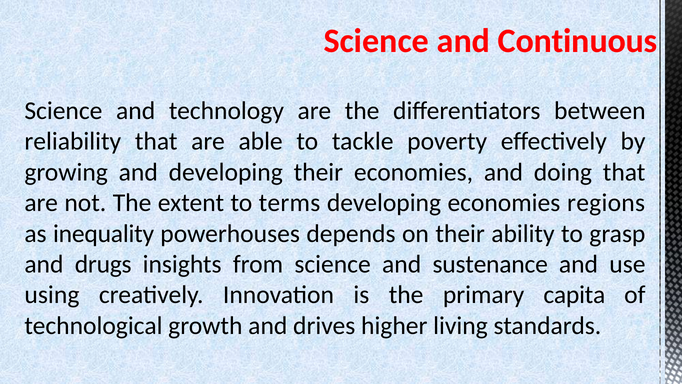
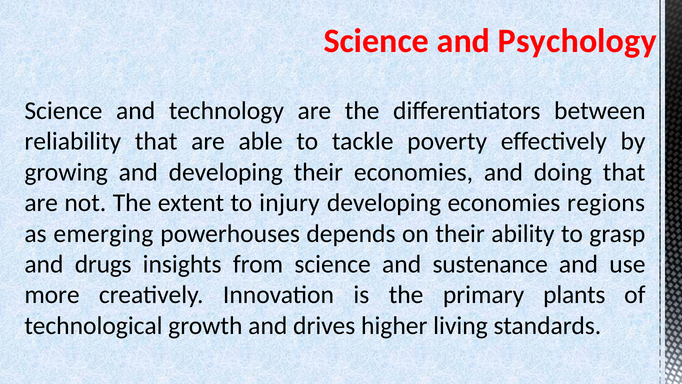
Continuous: Continuous -> Psychology
terms: terms -> injury
inequality: inequality -> emerging
using: using -> more
capita: capita -> plants
